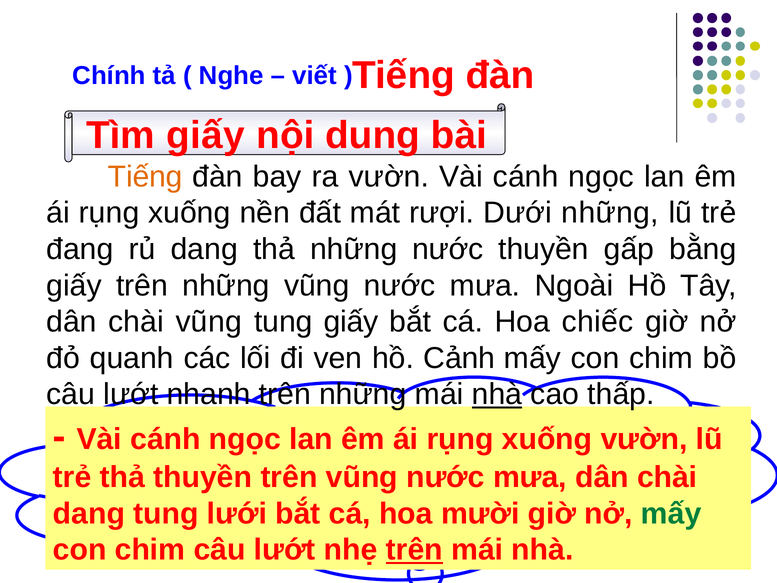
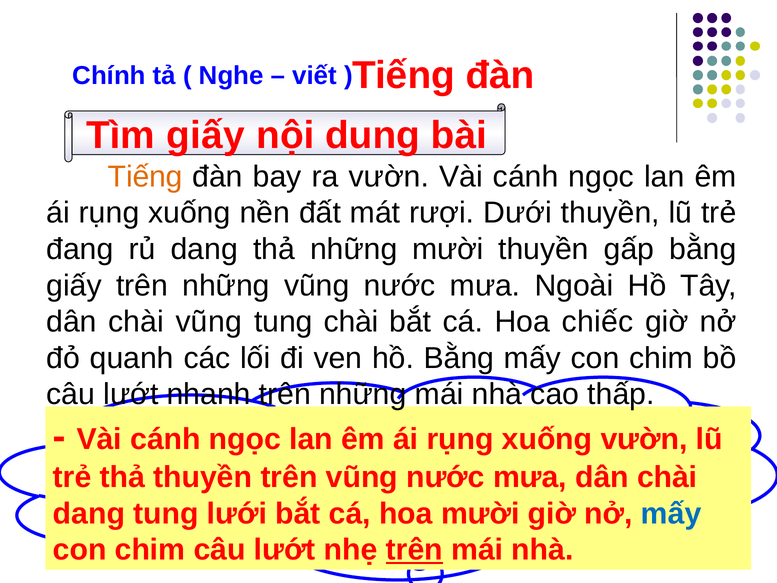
Dưới những: những -> thuyền
những nước: nước -> mười
tung giấy: giấy -> chài
hồ Cảnh: Cảnh -> Bằng
nhà at (497, 394) underline: present -> none
mấy at (671, 513) colour: green -> blue
